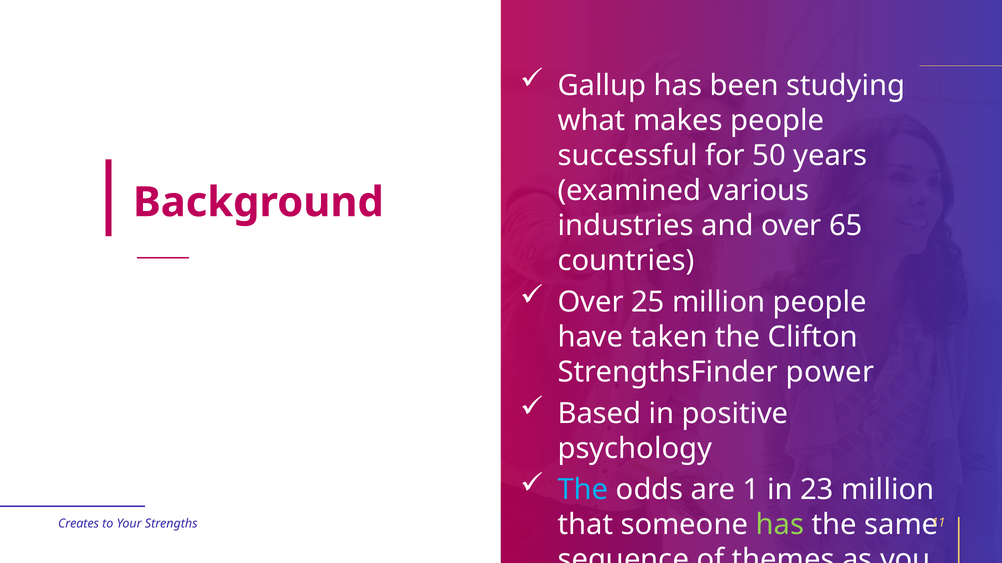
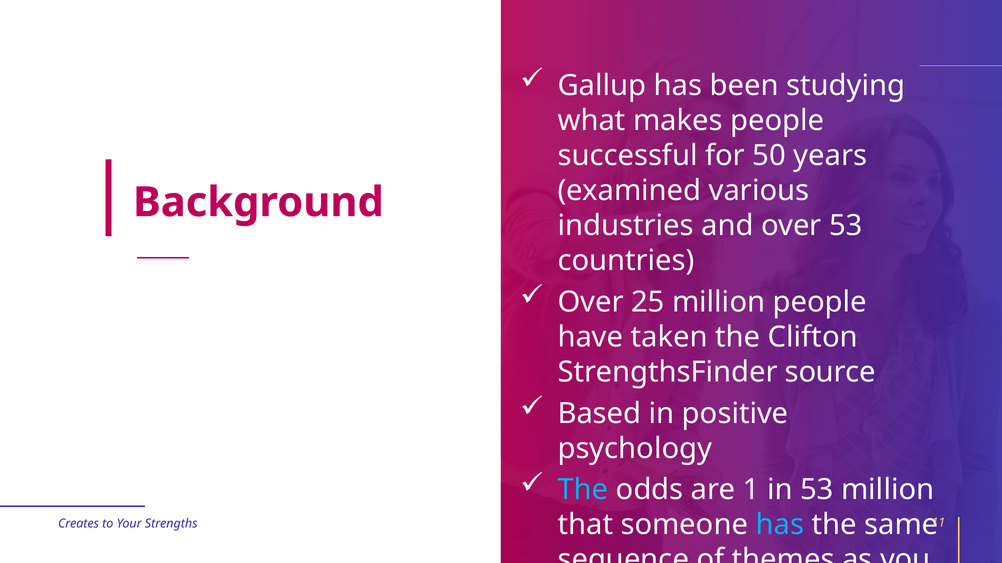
over 65: 65 -> 53
power: power -> source
in 23: 23 -> 53
has at (780, 525) colour: light green -> light blue
